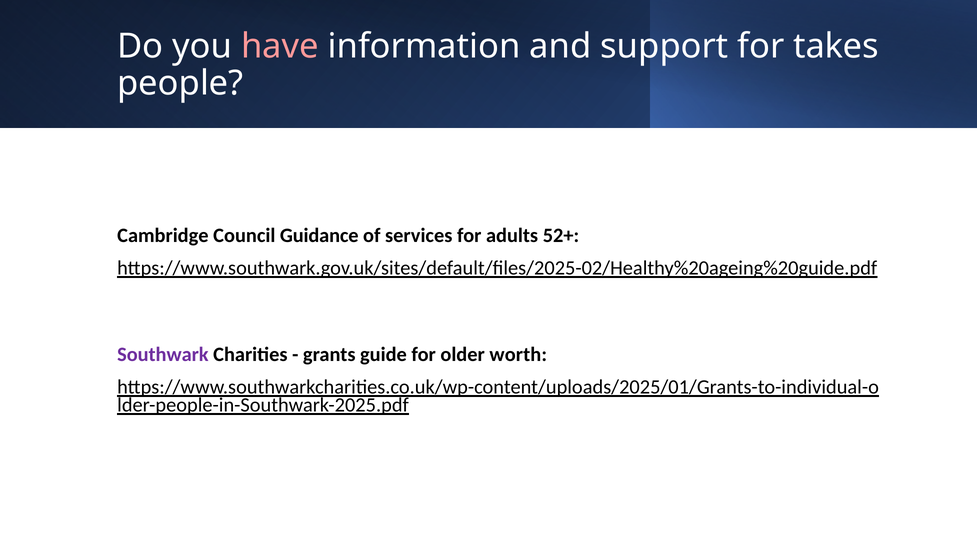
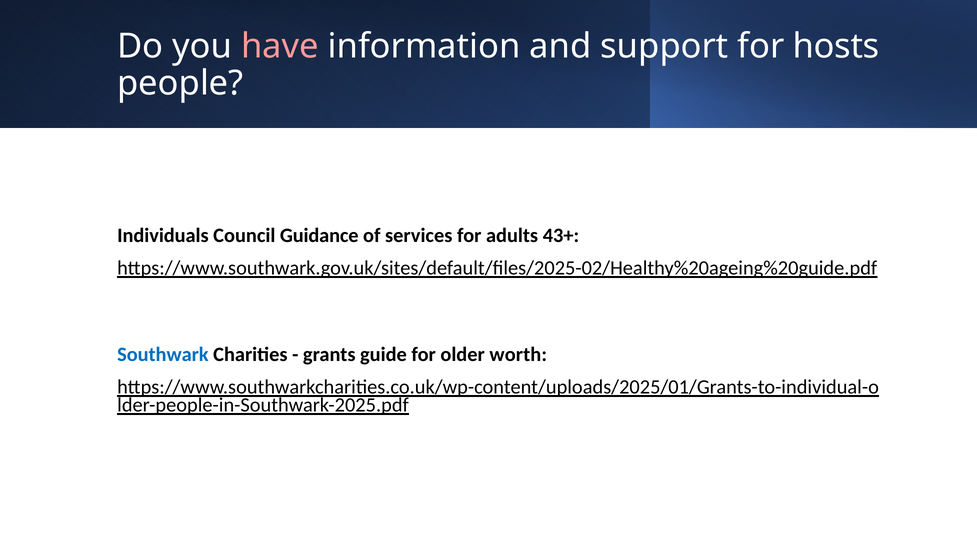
takes: takes -> hosts
Cambridge: Cambridge -> Individuals
52+: 52+ -> 43+
Southwark colour: purple -> blue
